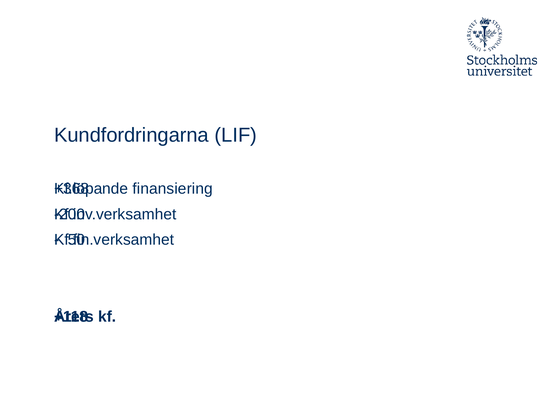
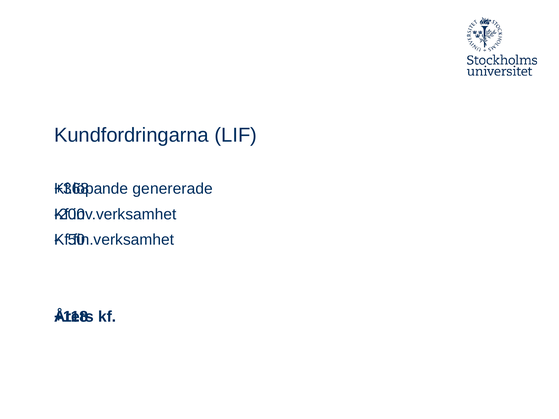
finansiering: finansiering -> genererade
